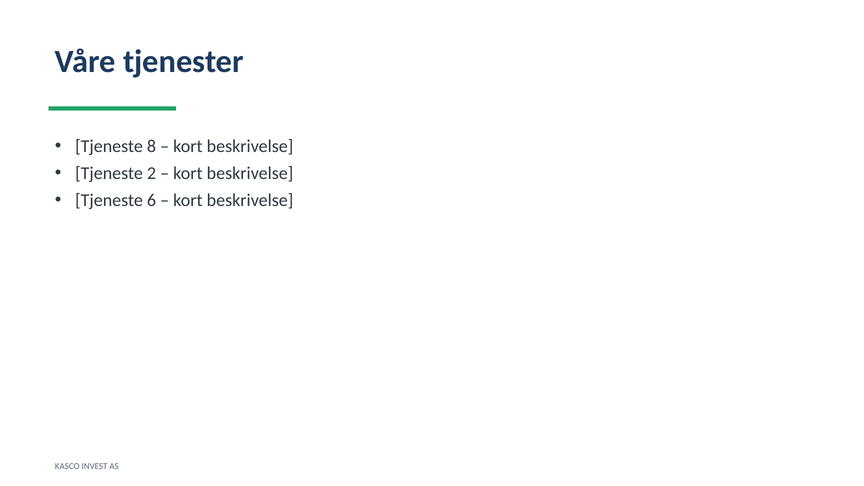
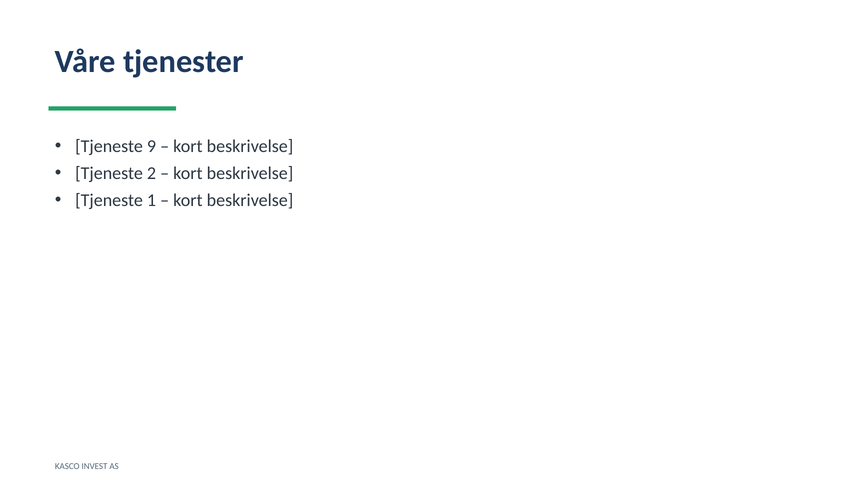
8: 8 -> 9
6: 6 -> 1
